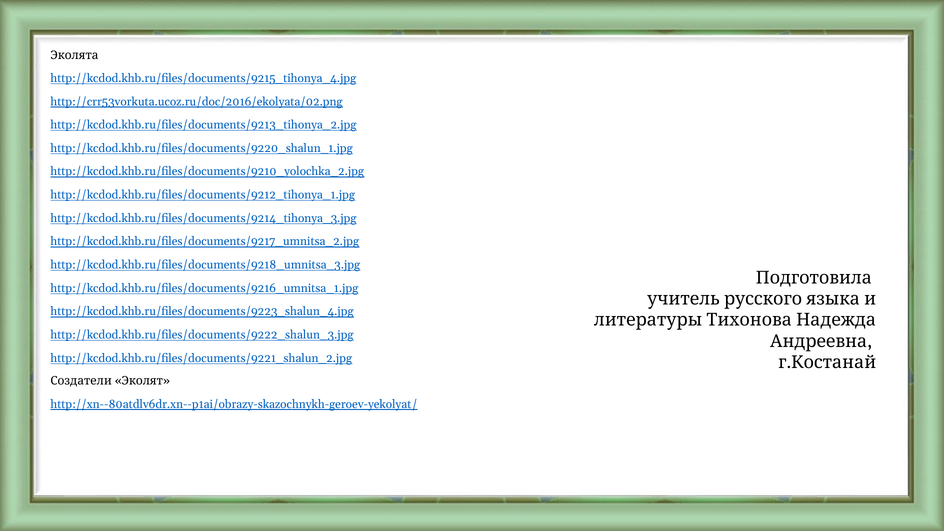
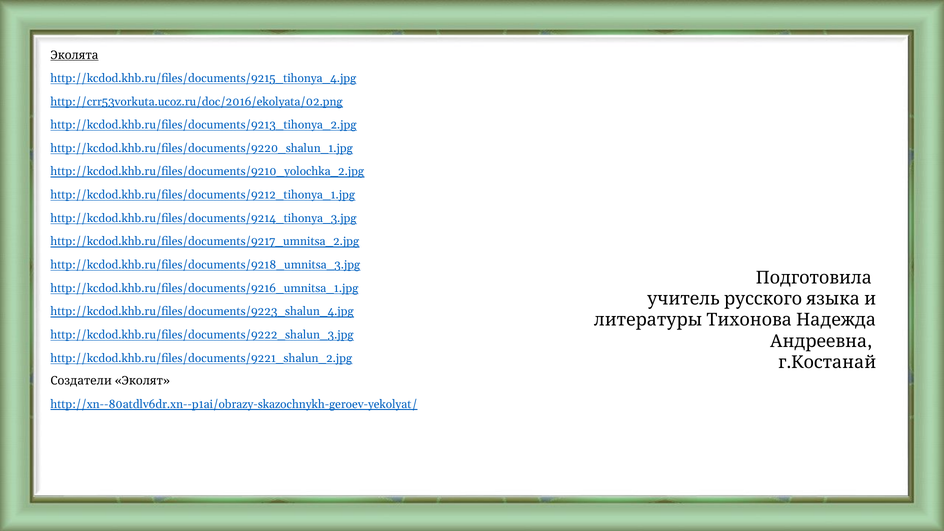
Эколята underline: none -> present
